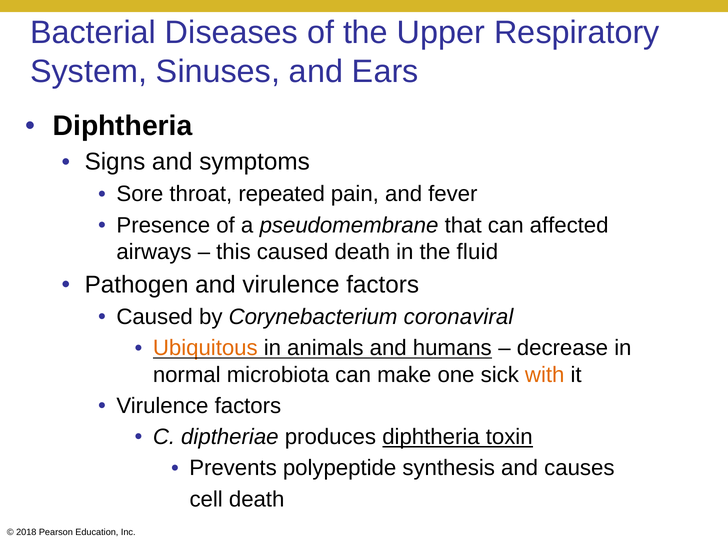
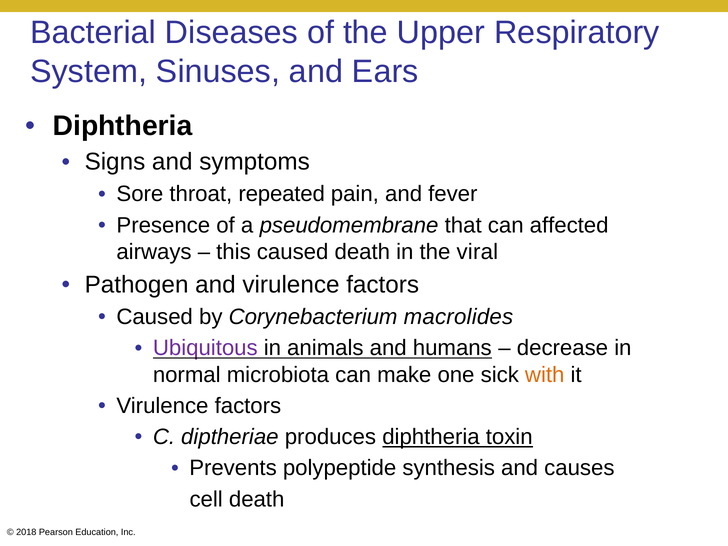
fluid: fluid -> viral
coronaviral: coronaviral -> macrolides
Ubiquitous colour: orange -> purple
